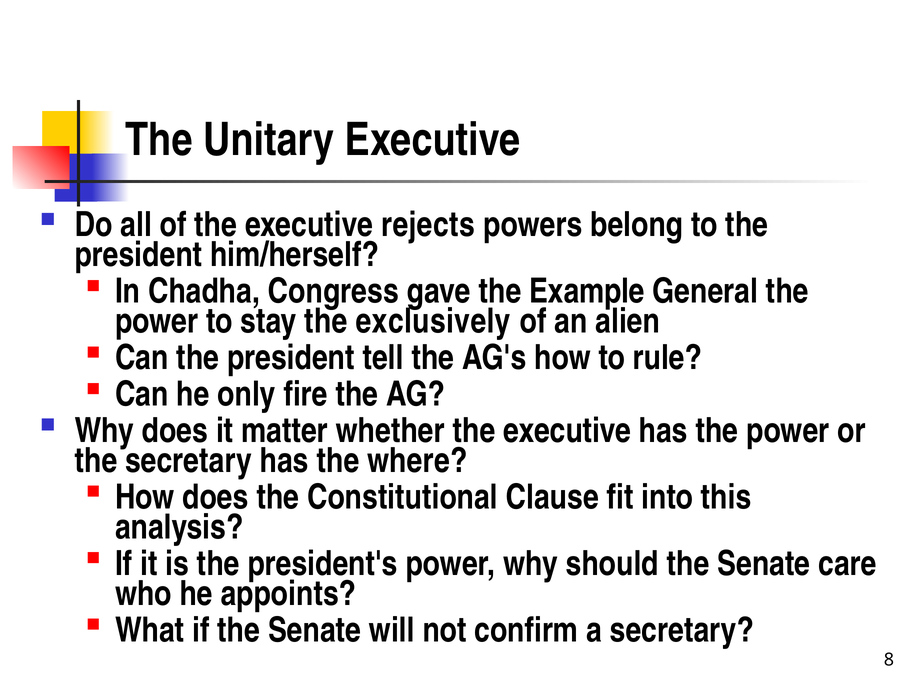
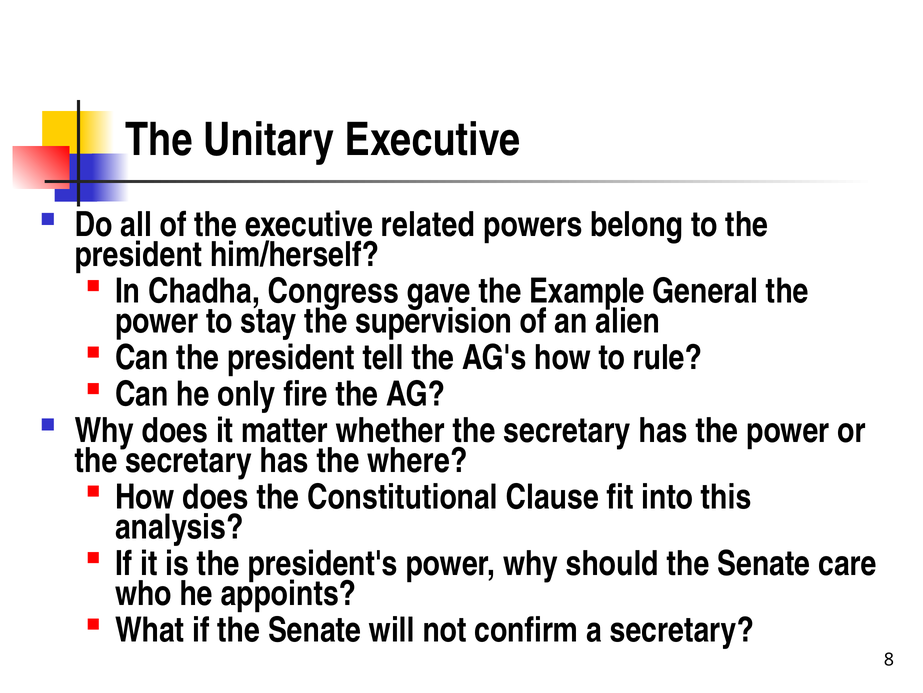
rejects: rejects -> related
exclusively: exclusively -> supervision
whether the executive: executive -> secretary
